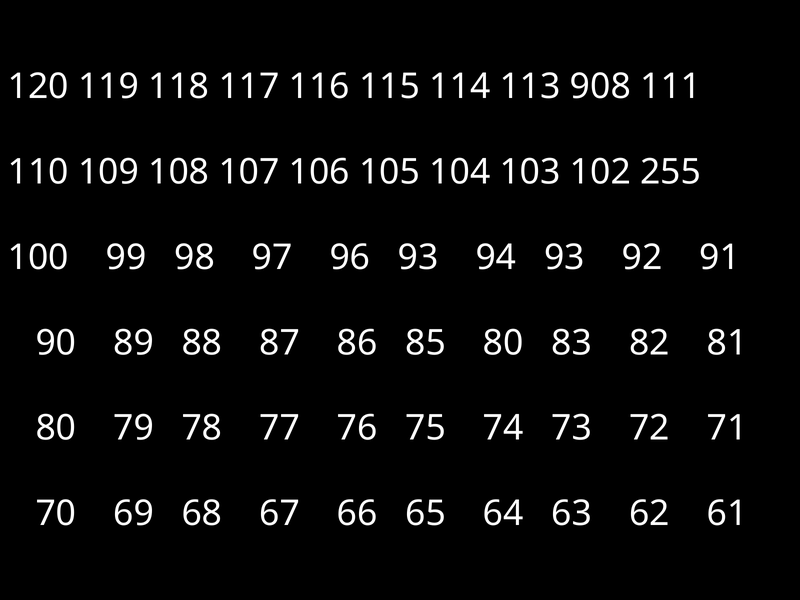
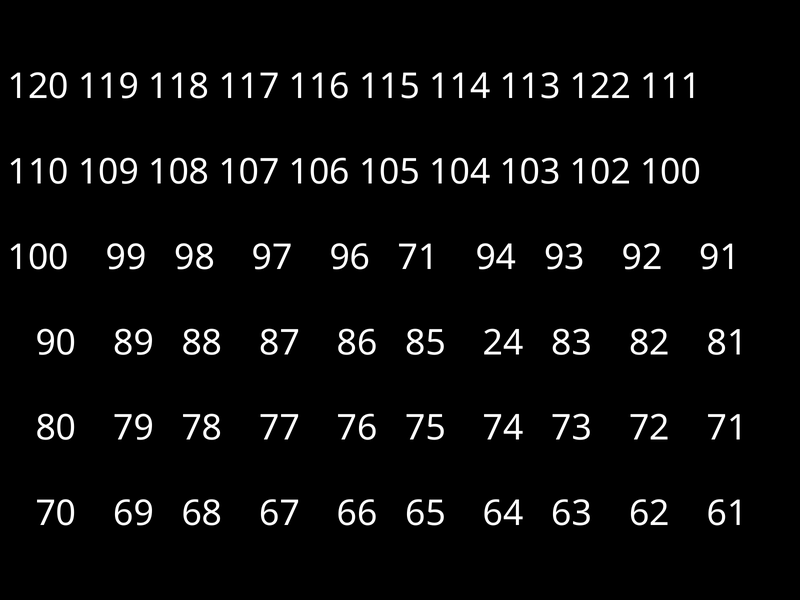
908: 908 -> 122
102 255: 255 -> 100
96 93: 93 -> 71
85 80: 80 -> 24
